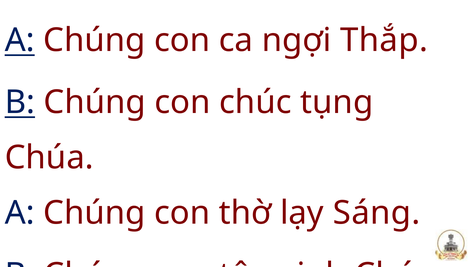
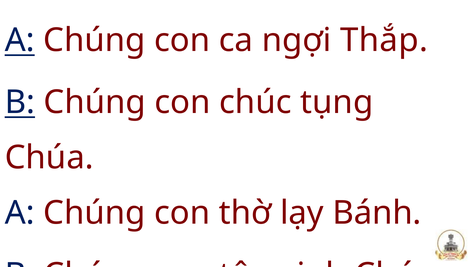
Sáng: Sáng -> Bánh
